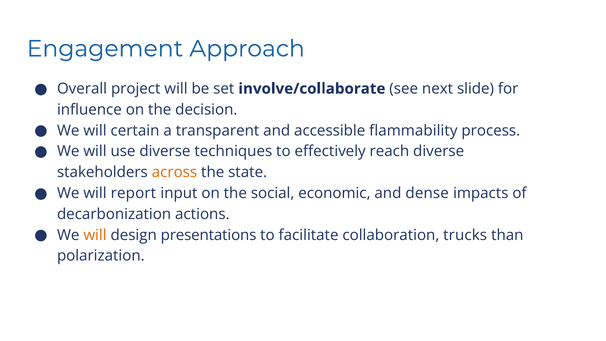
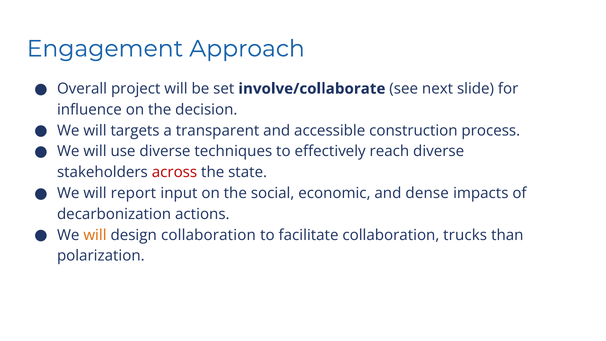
certain: certain -> targets
flammability: flammability -> construction
across colour: orange -> red
design presentations: presentations -> collaboration
